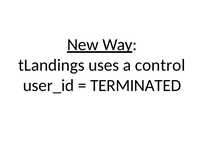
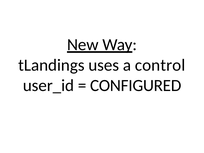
TERMINATED: TERMINATED -> CONFIGURED
